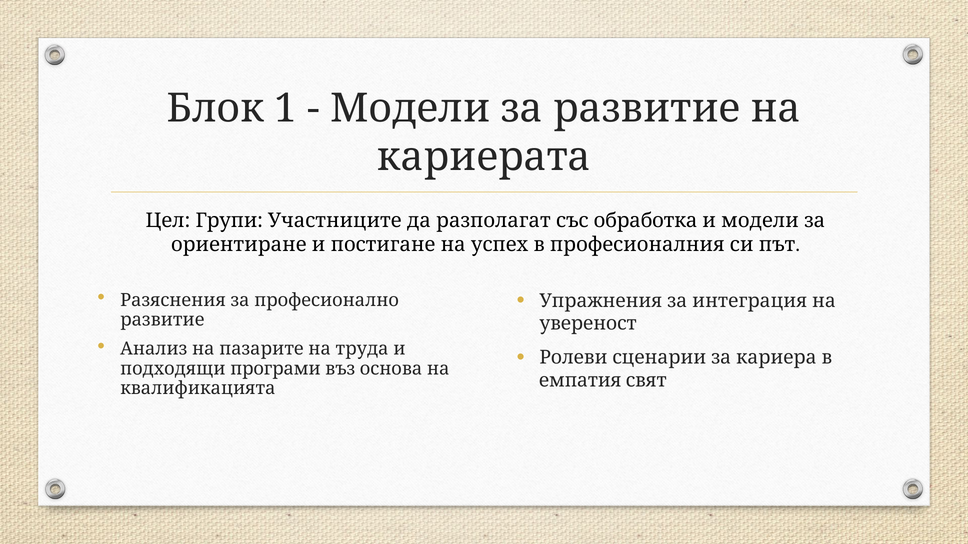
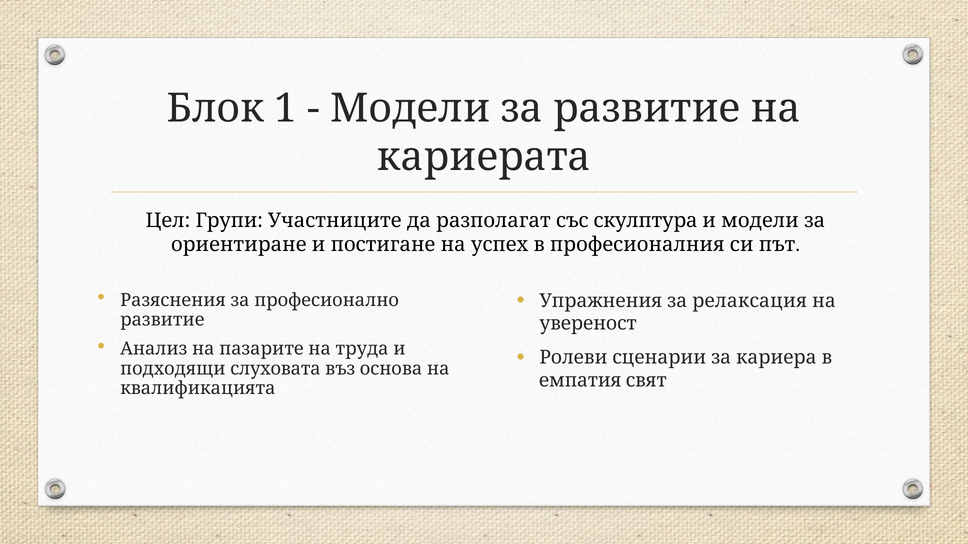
обработка: обработка -> скулптура
интеграция: интеграция -> релаксация
програми: програми -> слуховата
